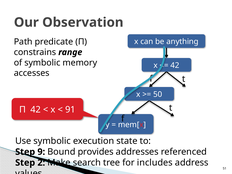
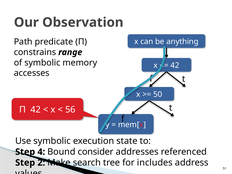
91: 91 -> 56
9: 9 -> 4
provides: provides -> consider
